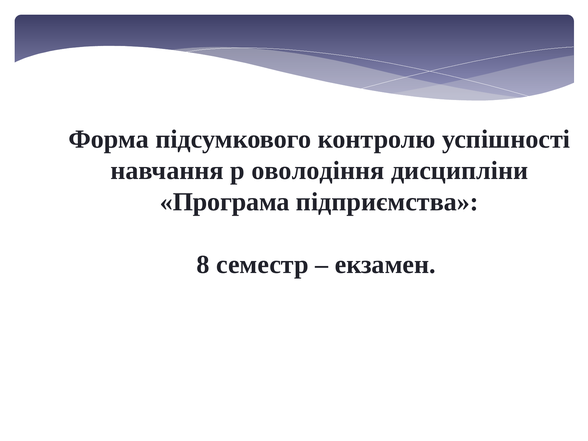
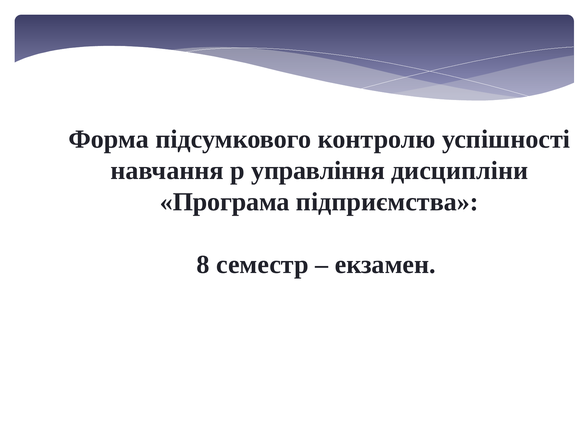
оволодіння: оволодіння -> управління
